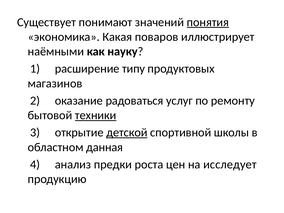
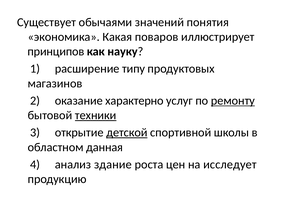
понимают: понимают -> обычаями
понятия underline: present -> none
наёмными: наёмными -> принципов
радоваться: радоваться -> характерно
ремонту underline: none -> present
предки: предки -> здание
